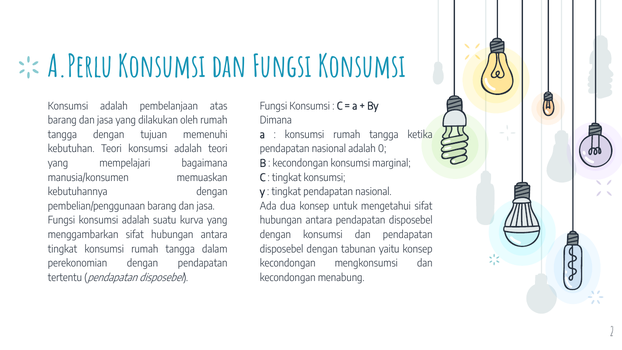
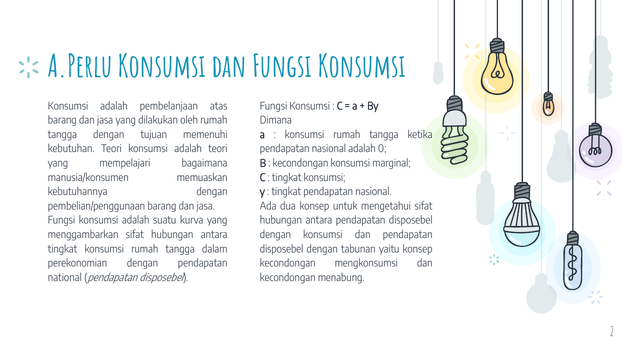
tertentu: tertentu -> national
